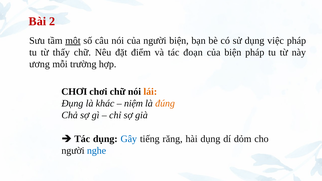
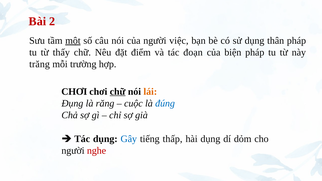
người biện: biện -> việc
việc: việc -> thân
ương: ương -> trăng
chữ at (118, 92) underline: none -> present
khác: khác -> răng
niệm: niệm -> cuộc
đúng colour: orange -> blue
răng: răng -> thấp
nghe colour: blue -> red
